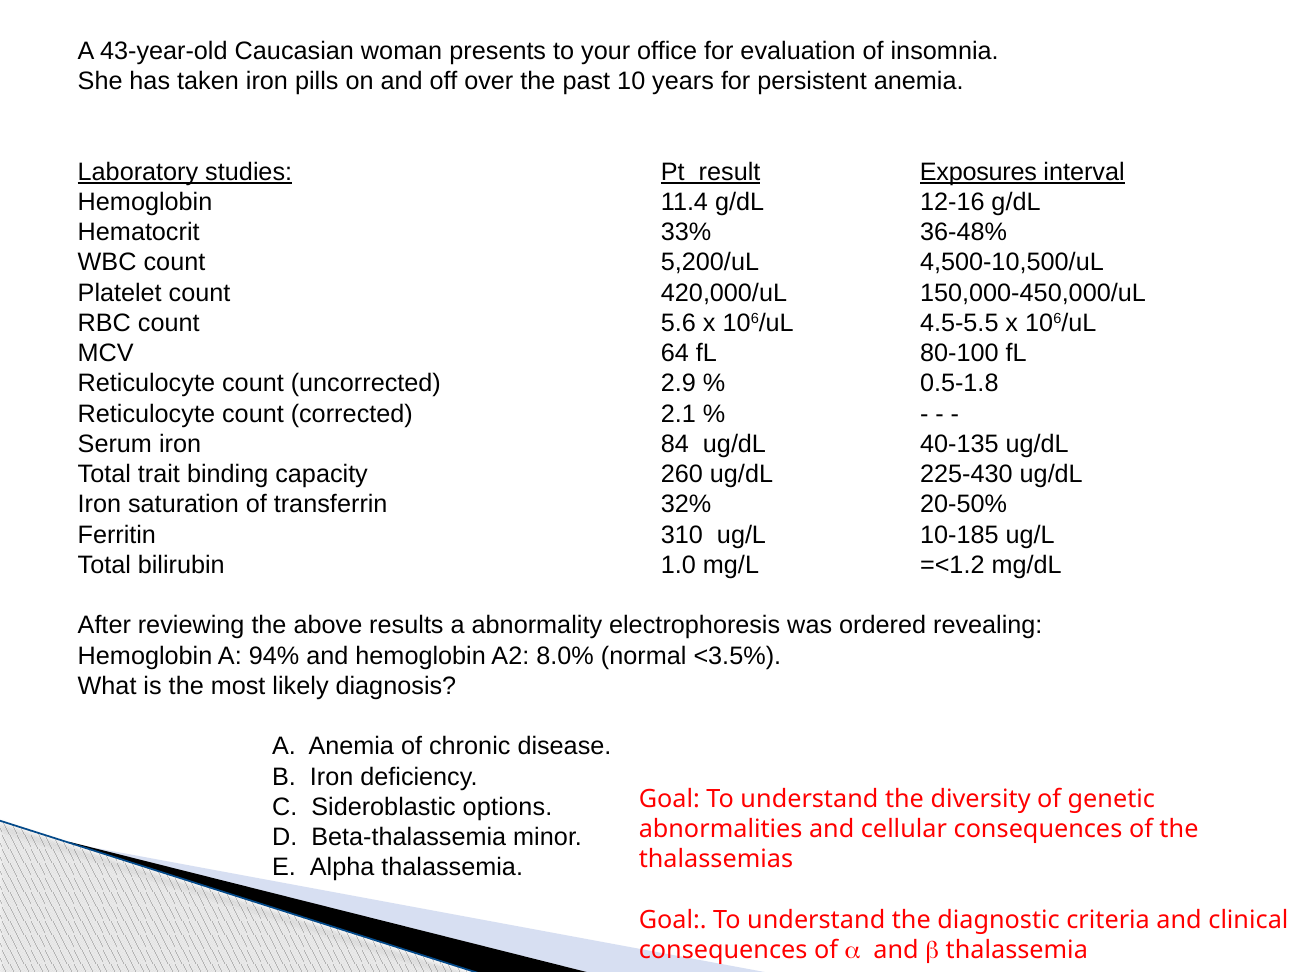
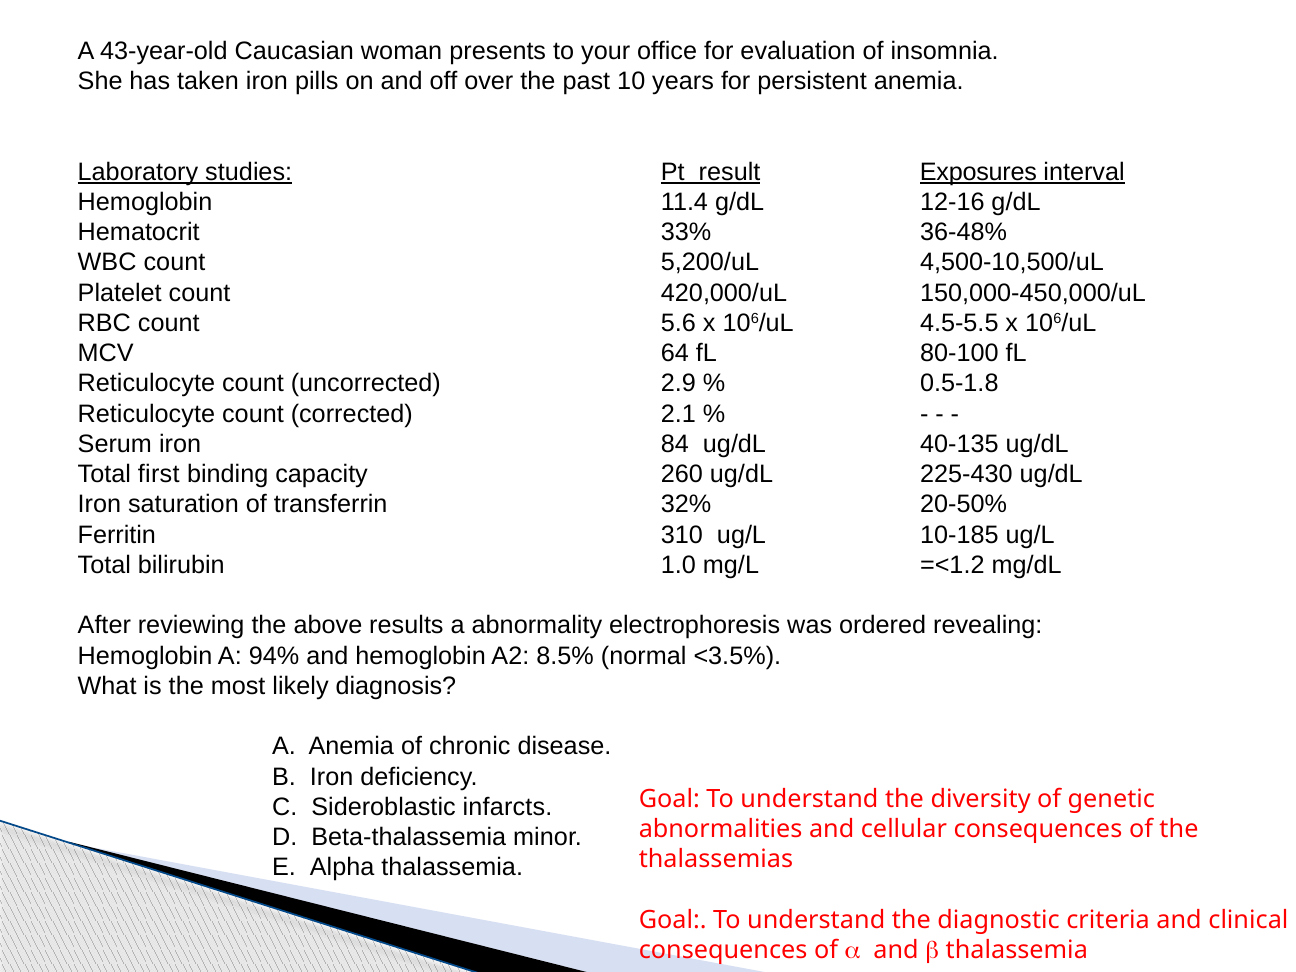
trait: trait -> first
8.0%: 8.0% -> 8.5%
options: options -> infarcts
